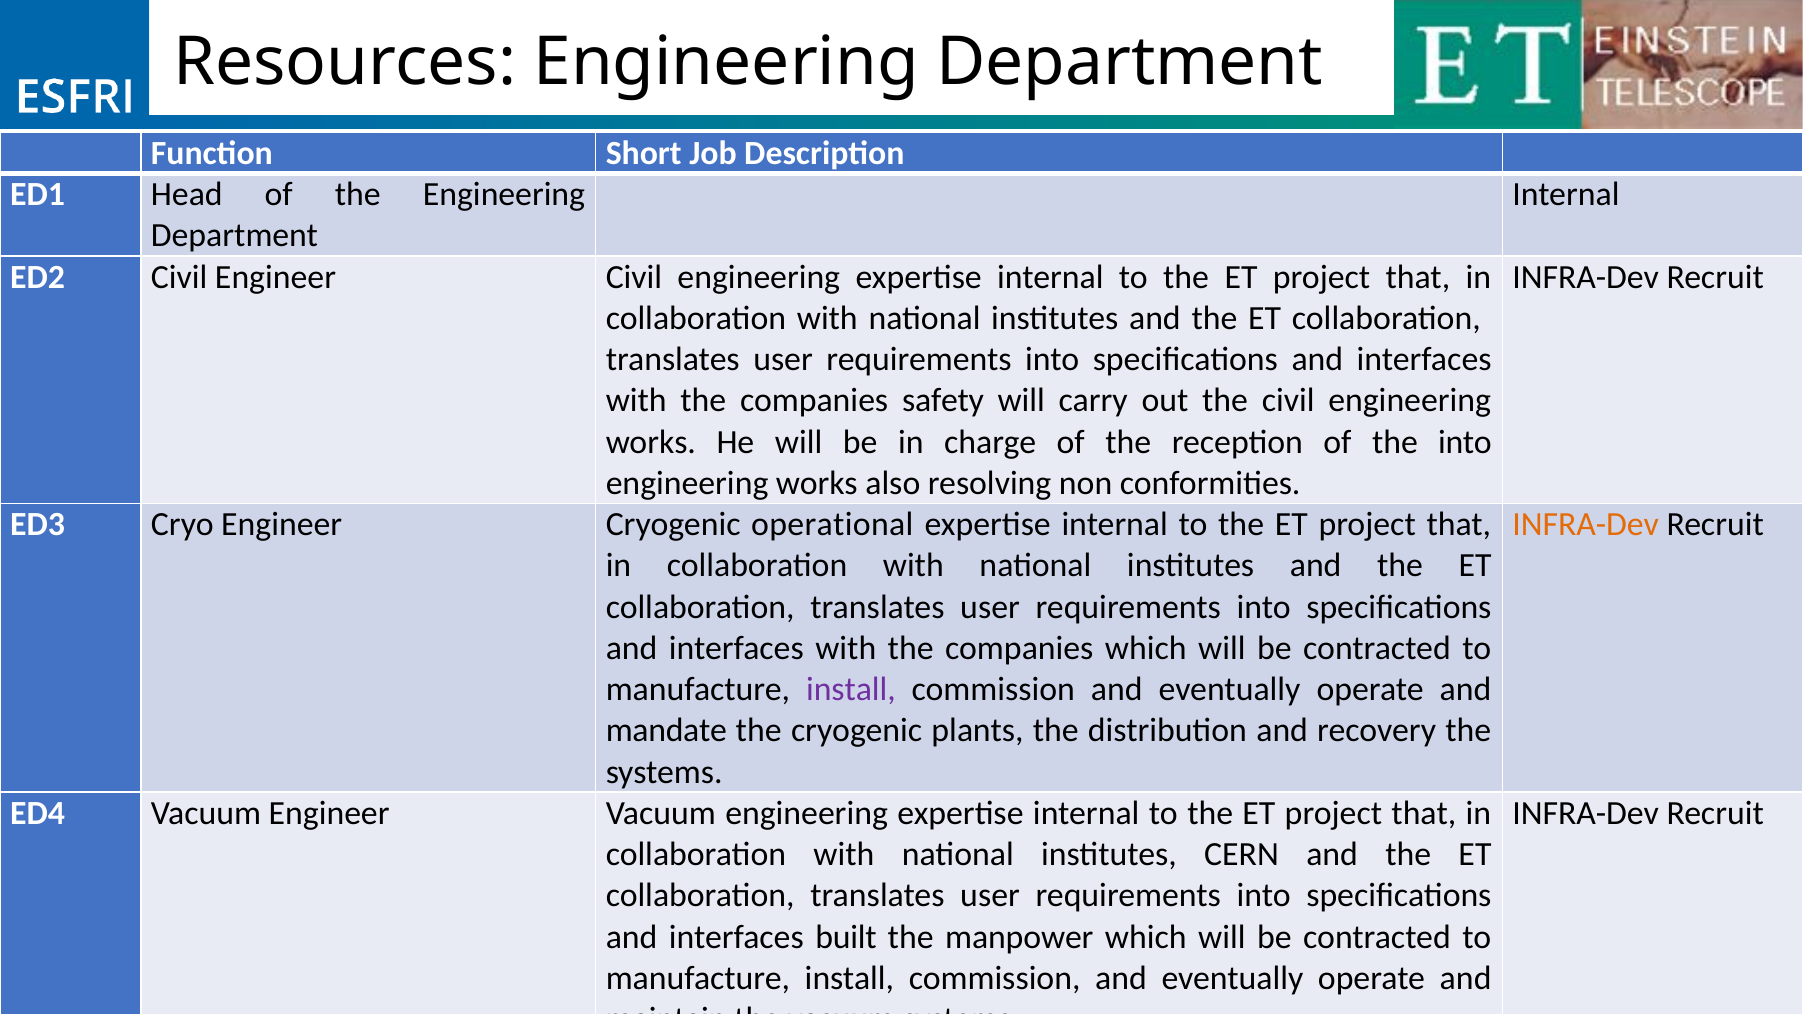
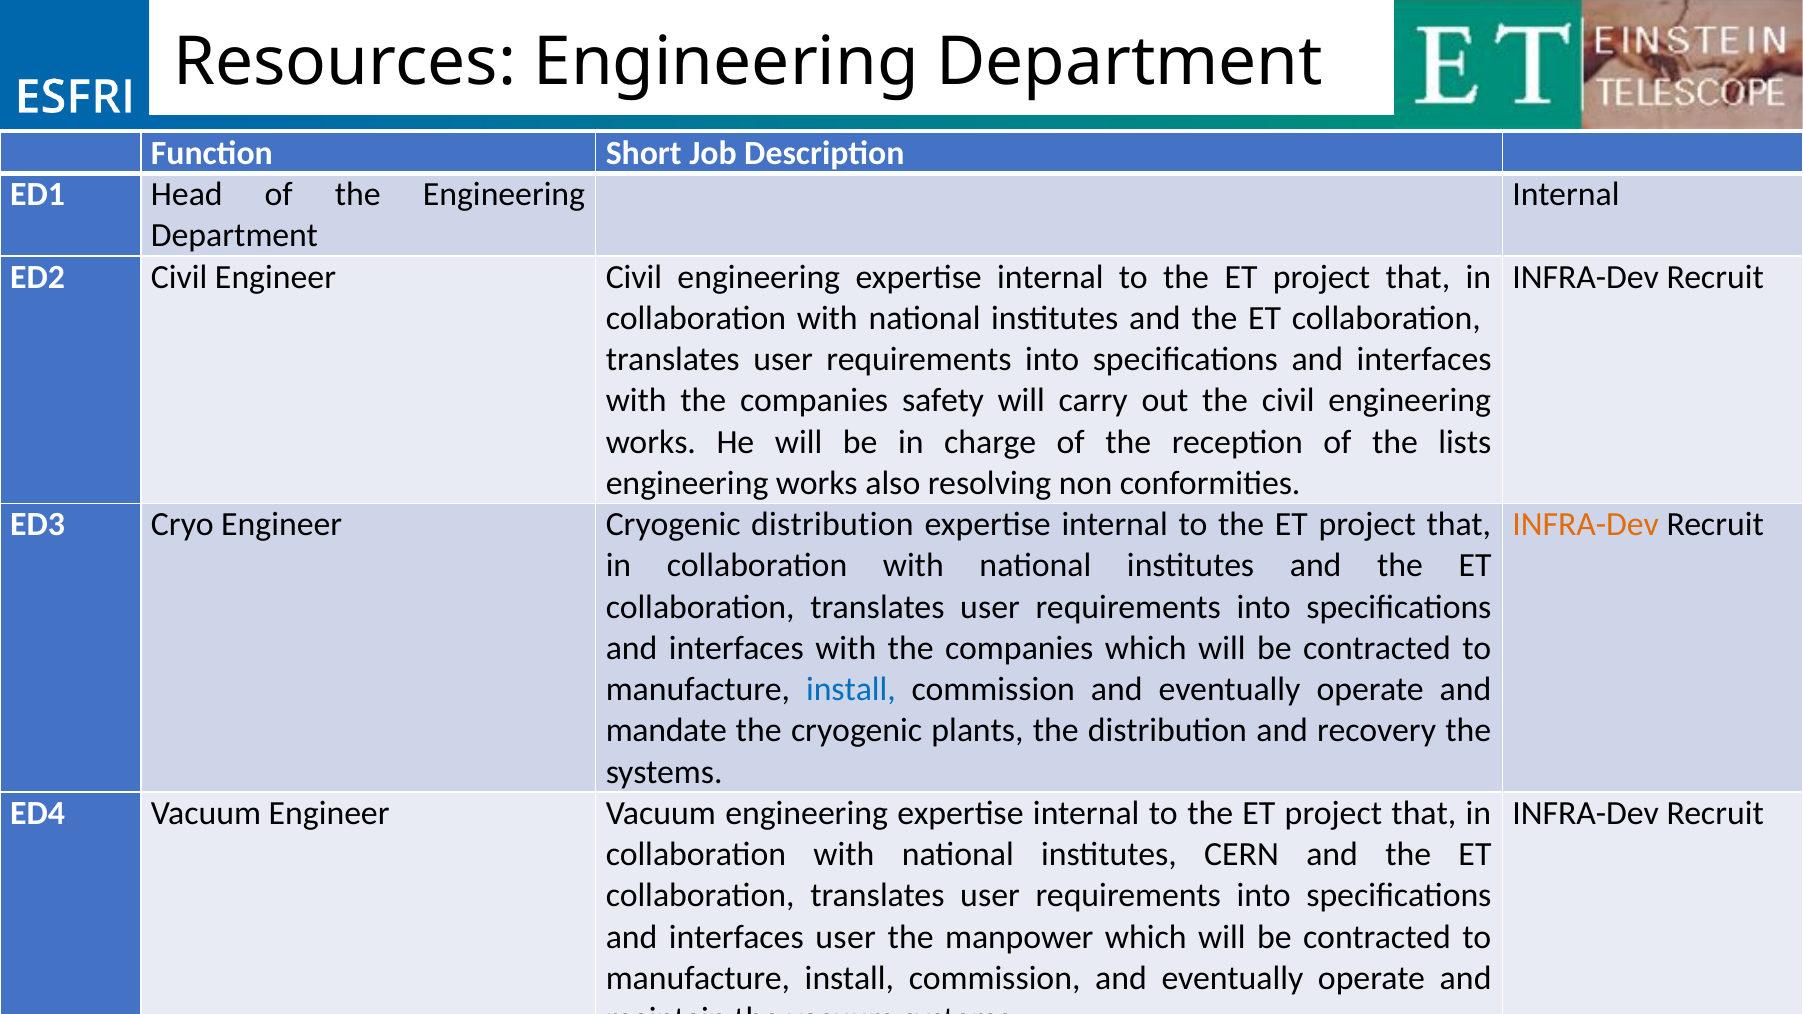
the into: into -> lists
Cryogenic operational: operational -> distribution
install at (851, 690) colour: purple -> blue
interfaces built: built -> user
